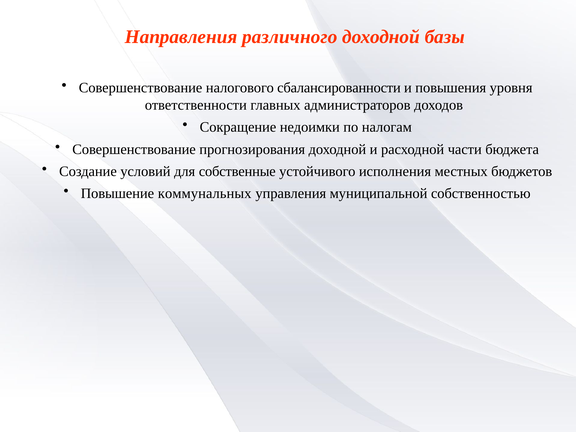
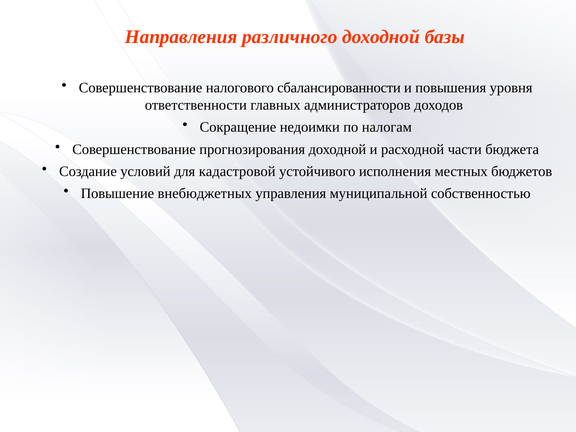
собственные: собственные -> кадастровой
коммунальных: коммунальных -> внебюджетных
